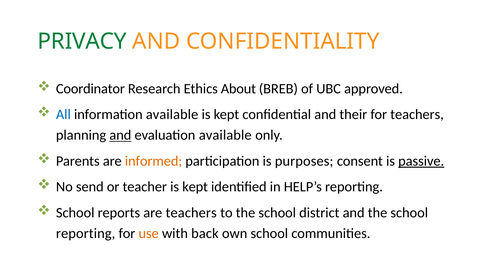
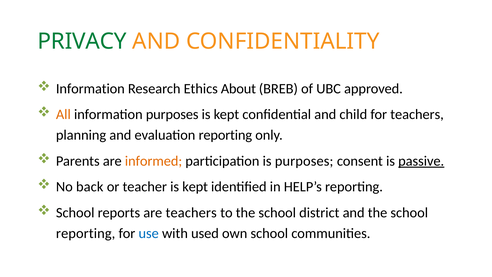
Coordinator at (90, 89): Coordinator -> Information
All colour: blue -> orange
information available: available -> purposes
their: their -> child
and at (120, 135) underline: present -> none
evaluation available: available -> reporting
send: send -> back
use colour: orange -> blue
back: back -> used
